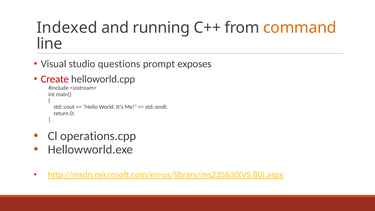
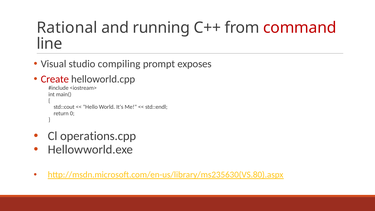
Indexed: Indexed -> Rational
command colour: orange -> red
questions: questions -> compiling
